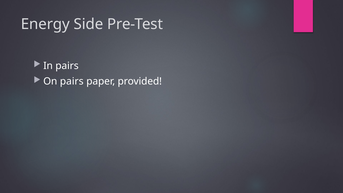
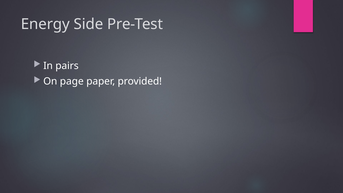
On pairs: pairs -> page
